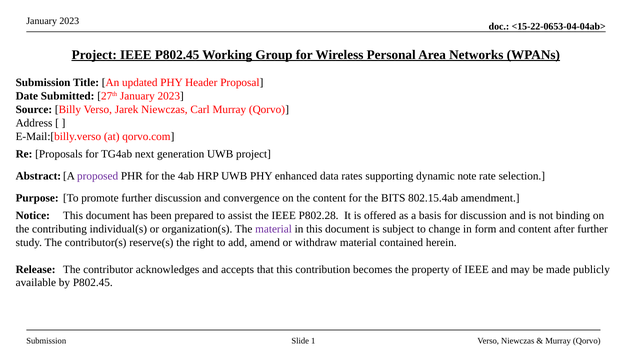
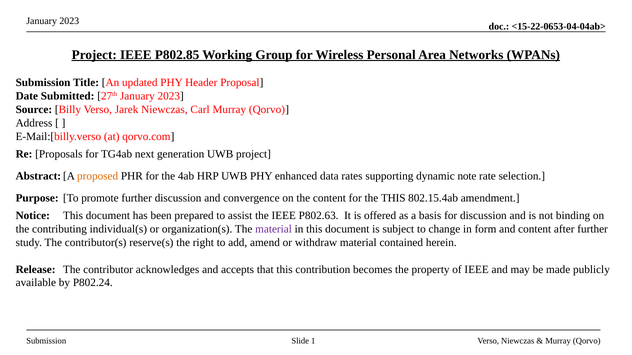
IEEE P802.45: P802.45 -> P802.85
proposed colour: purple -> orange
the BITS: BITS -> THIS
P802.28: P802.28 -> P802.63
by P802.45: P802.45 -> P802.24
